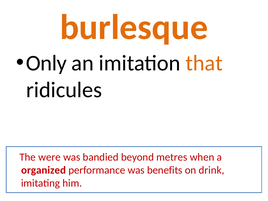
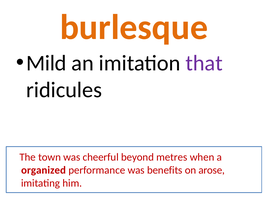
Only: Only -> Mild
that colour: orange -> purple
were: were -> town
bandied: bandied -> cheerful
drink: drink -> arose
